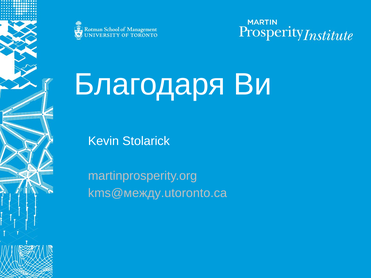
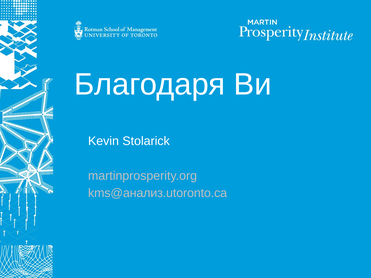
kms@между.utoronto.ca: kms@между.utoronto.ca -> kms@анализ.utoronto.ca
